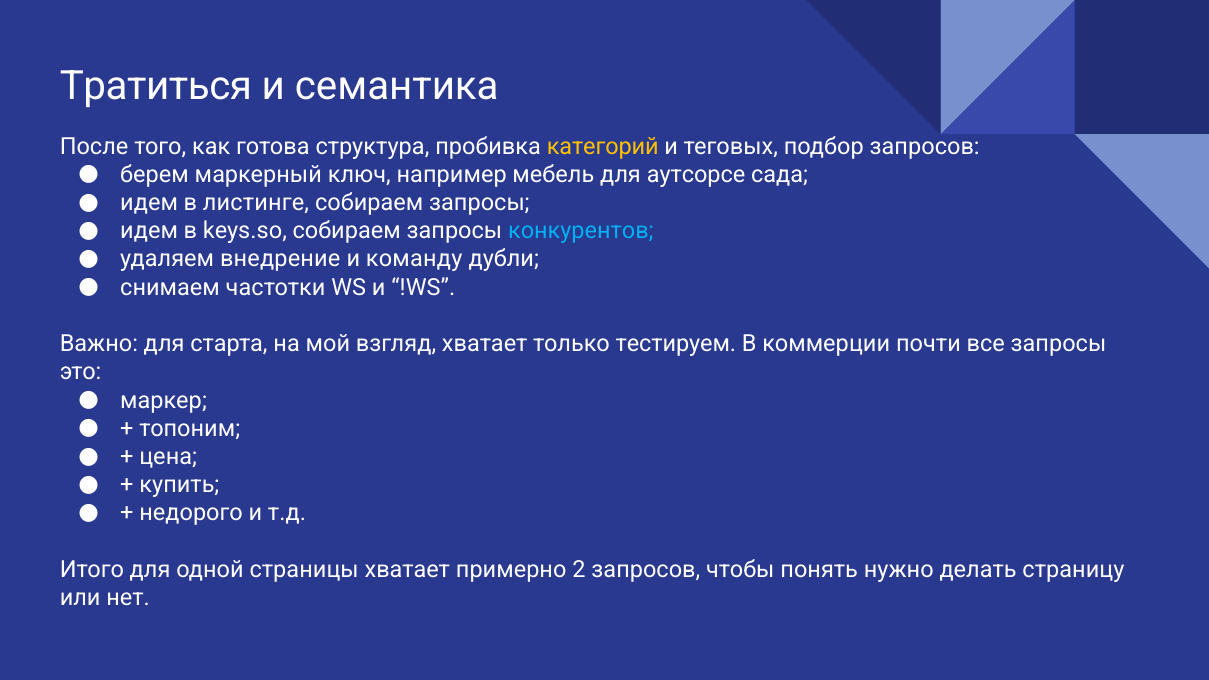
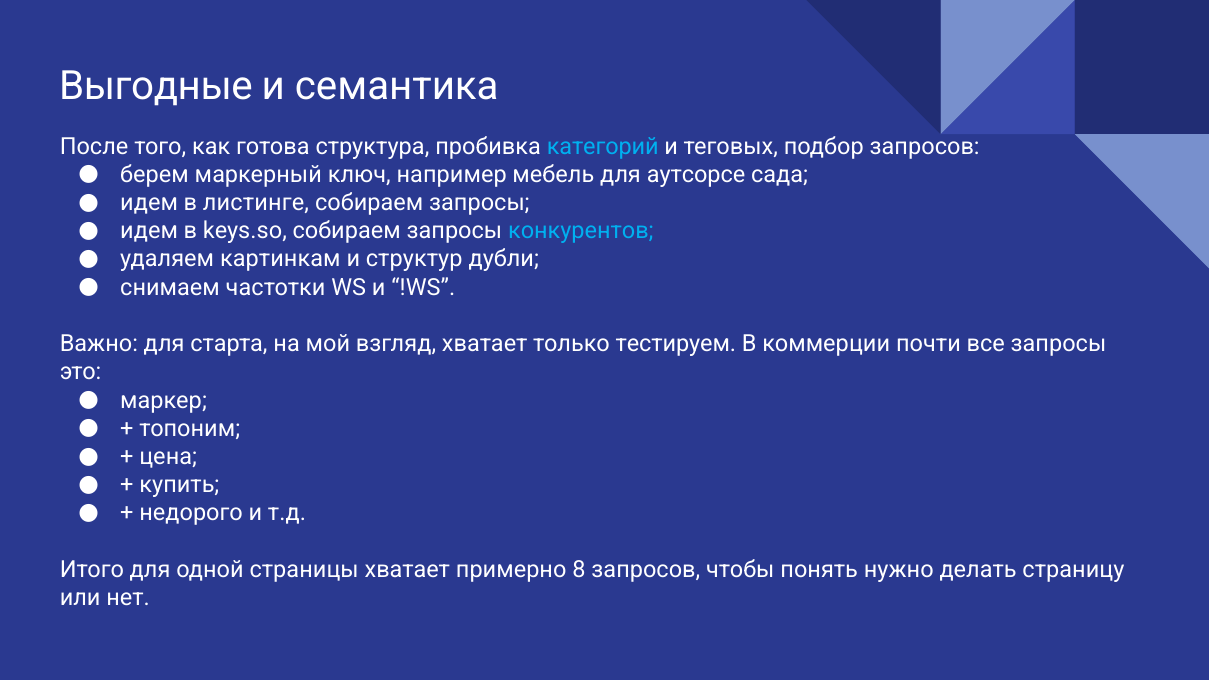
Тратиться: Тратиться -> Выгодные
категорий colour: yellow -> light blue
внедрение: внедрение -> картинкам
команду: команду -> структур
2: 2 -> 8
